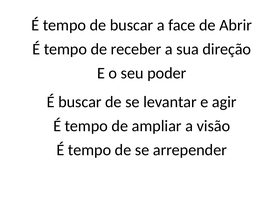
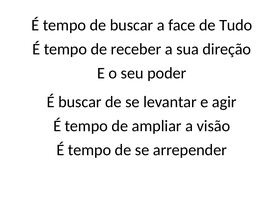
Abrir: Abrir -> Tudo
